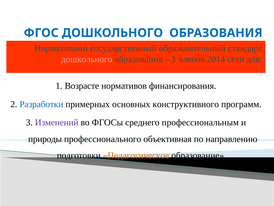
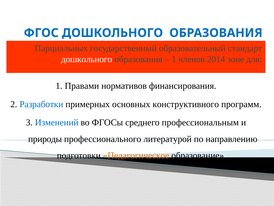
Нормативами: Нормативами -> Парциальных
дошкольного at (87, 59) colour: pink -> white
сети: сети -> зоне
Возрасте: Возрасте -> Правами
Изменений colour: purple -> blue
объективная: объективная -> литературой
